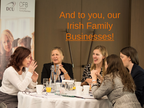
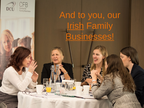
Irish underline: none -> present
